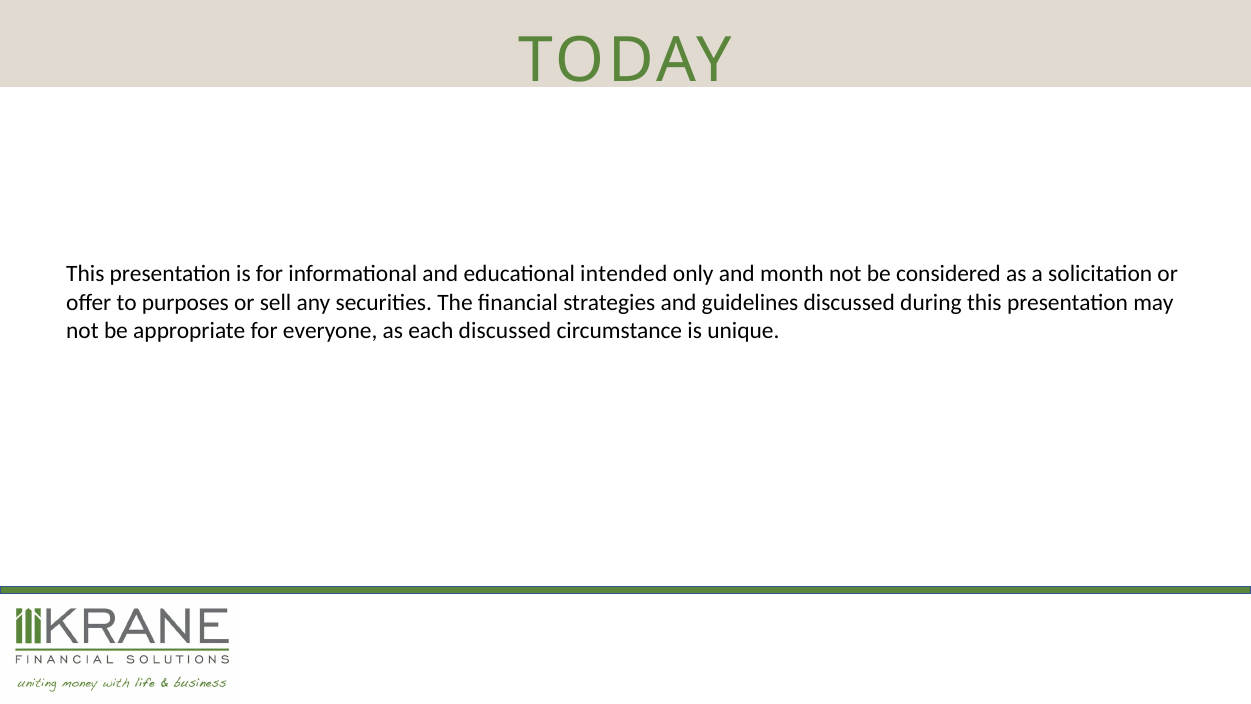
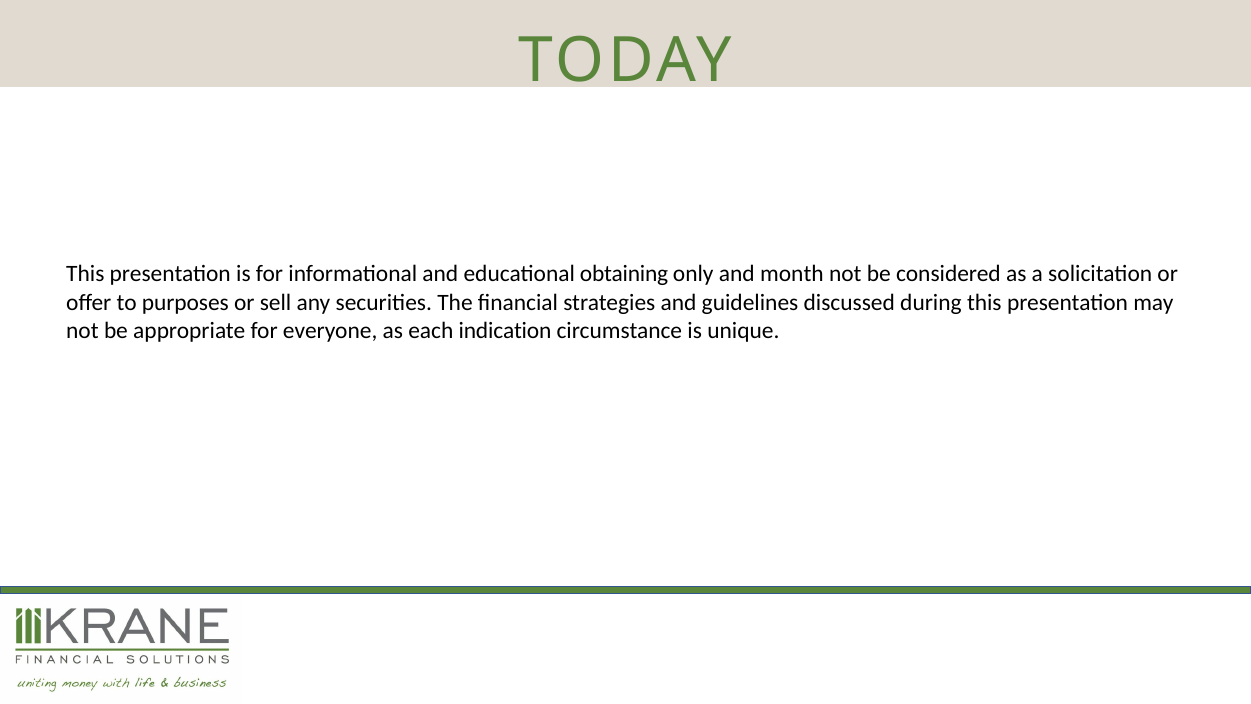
intended: intended -> obtaining
each discussed: discussed -> indication
